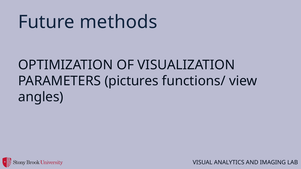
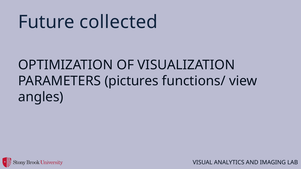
methods: methods -> collected
